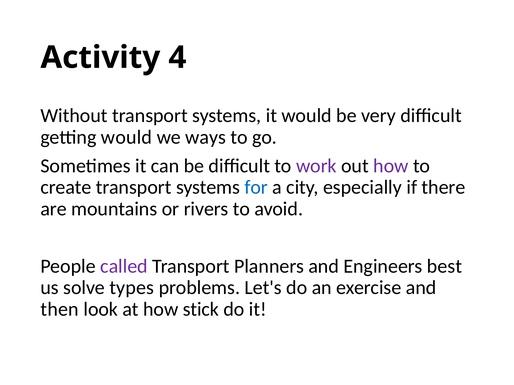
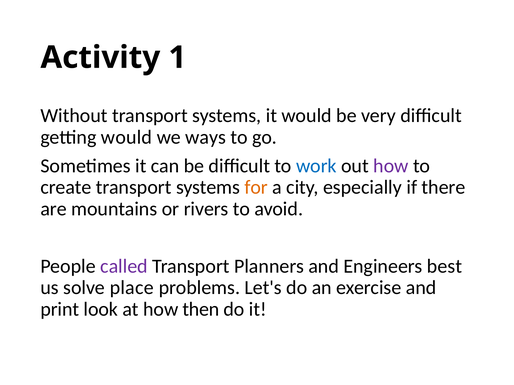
4: 4 -> 1
work colour: purple -> blue
for colour: blue -> orange
types: types -> place
then: then -> print
stick: stick -> then
